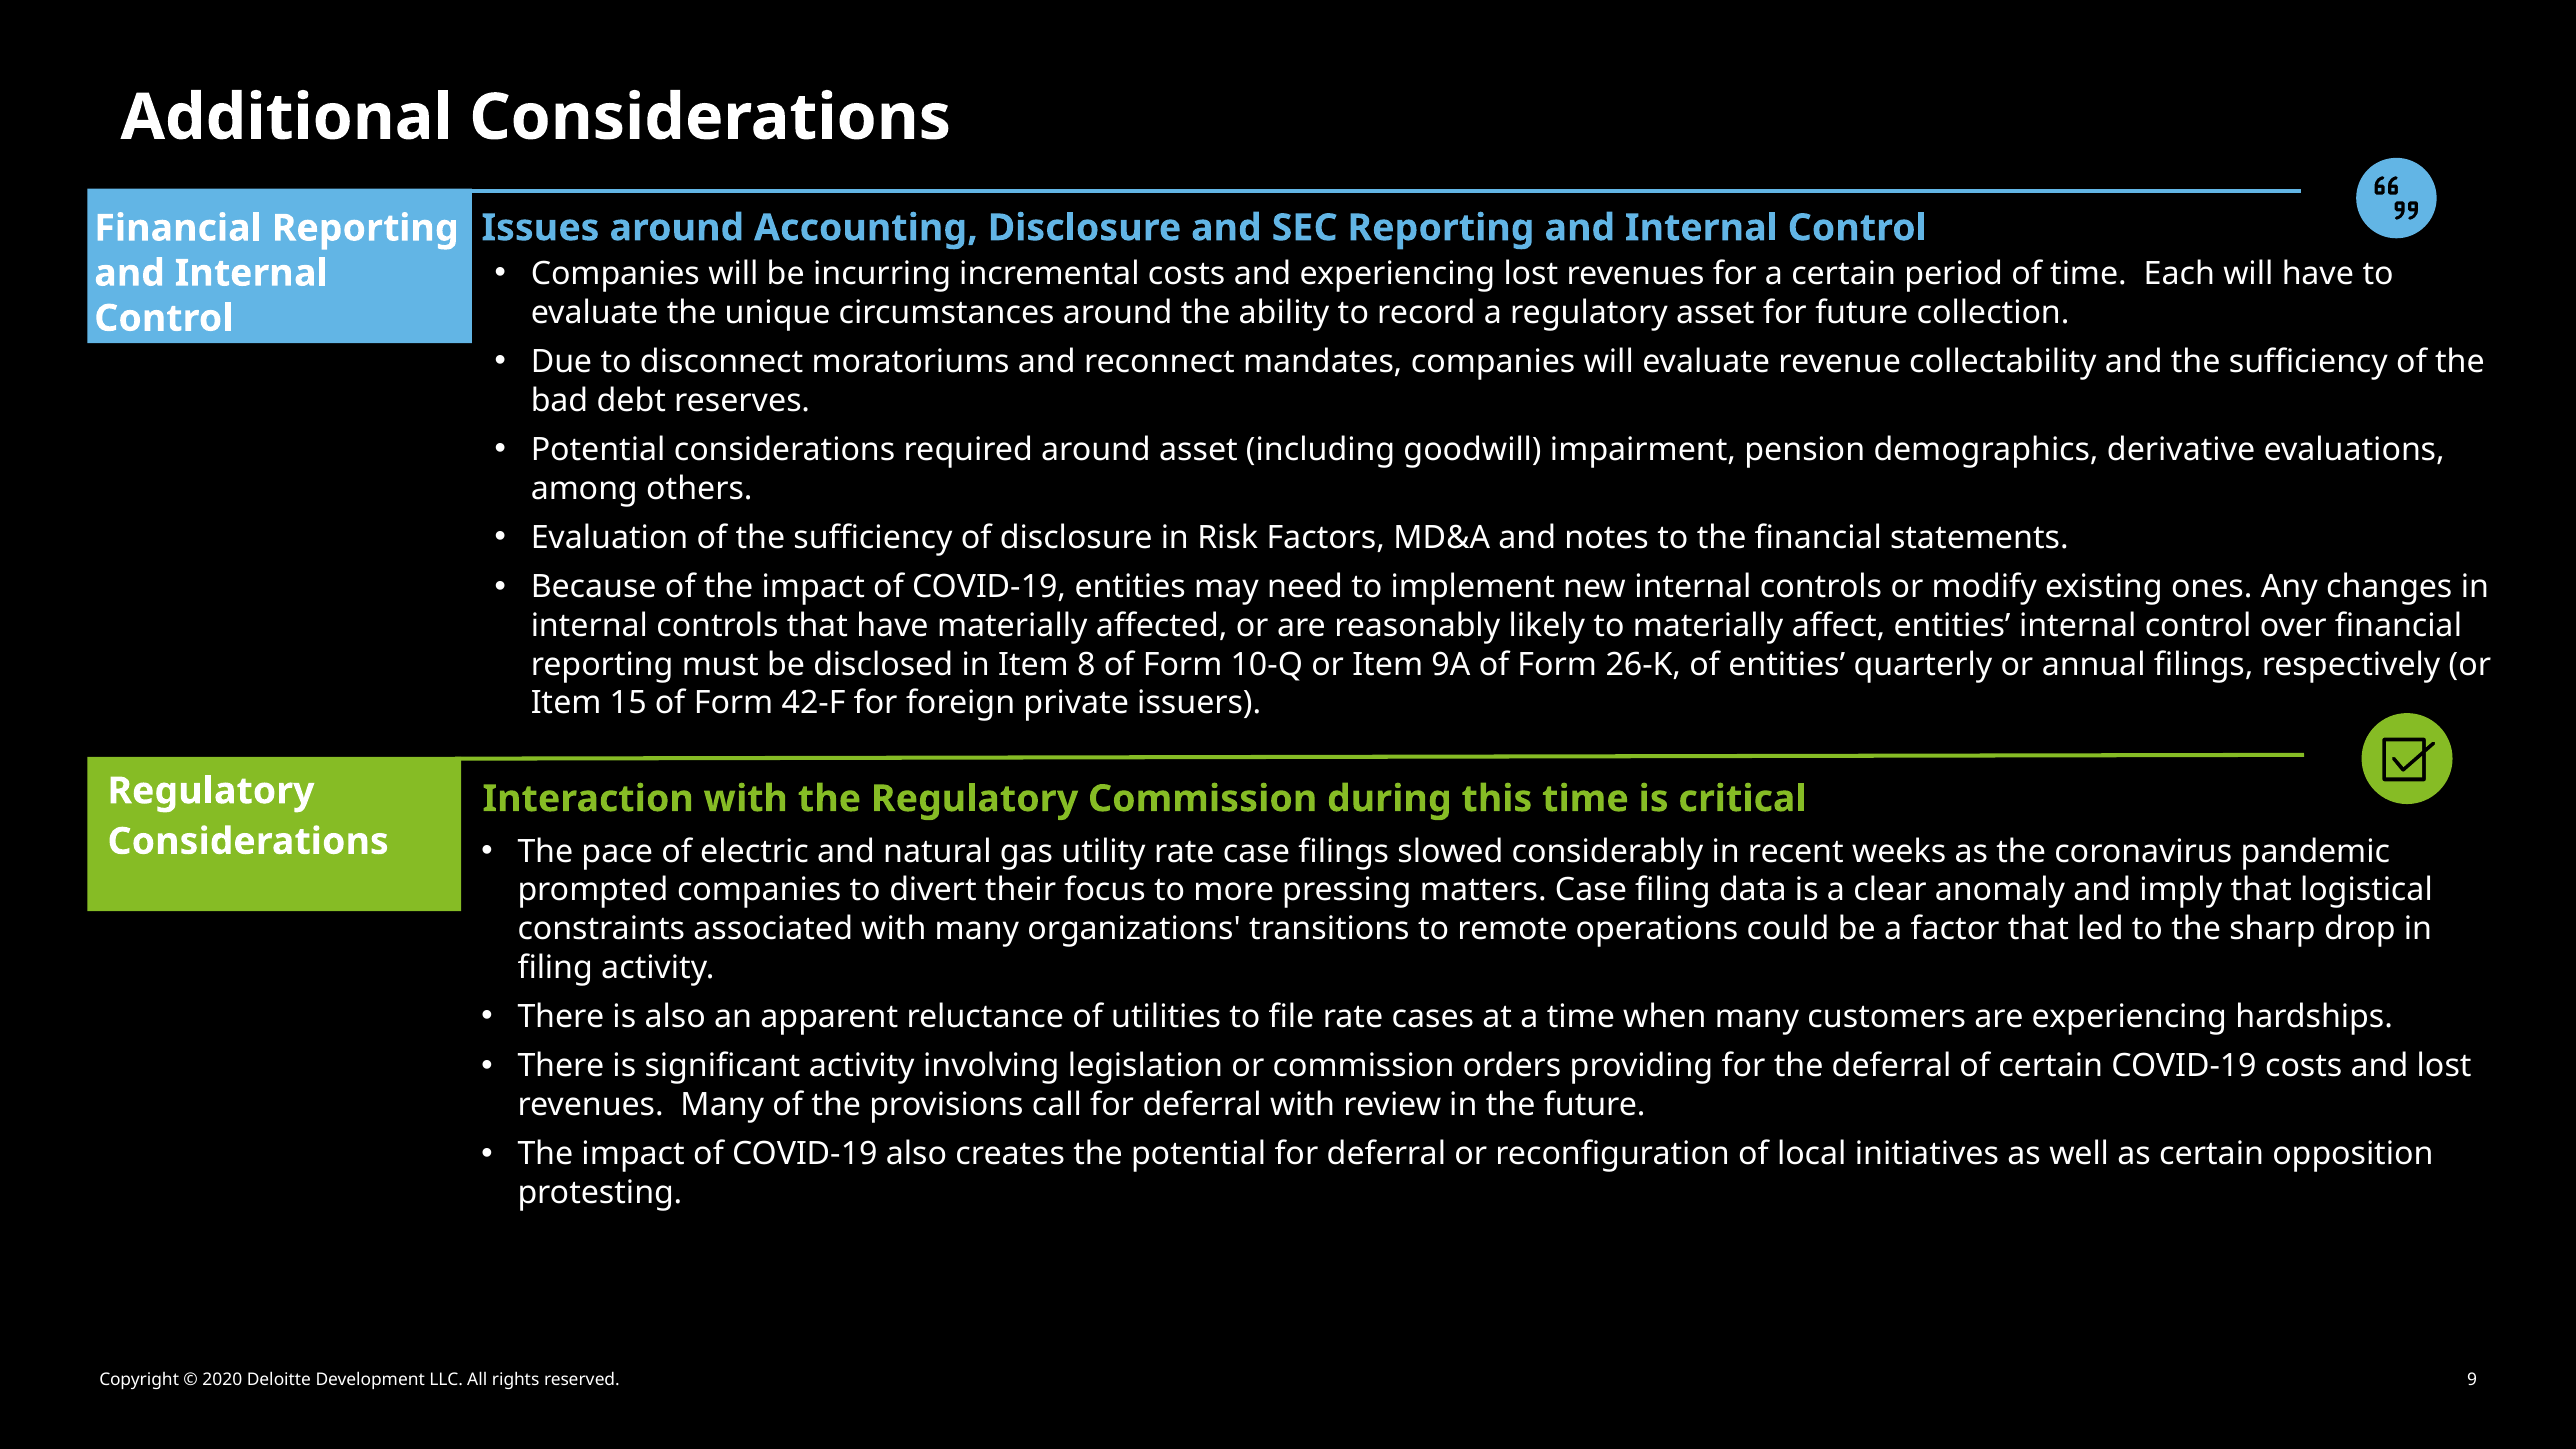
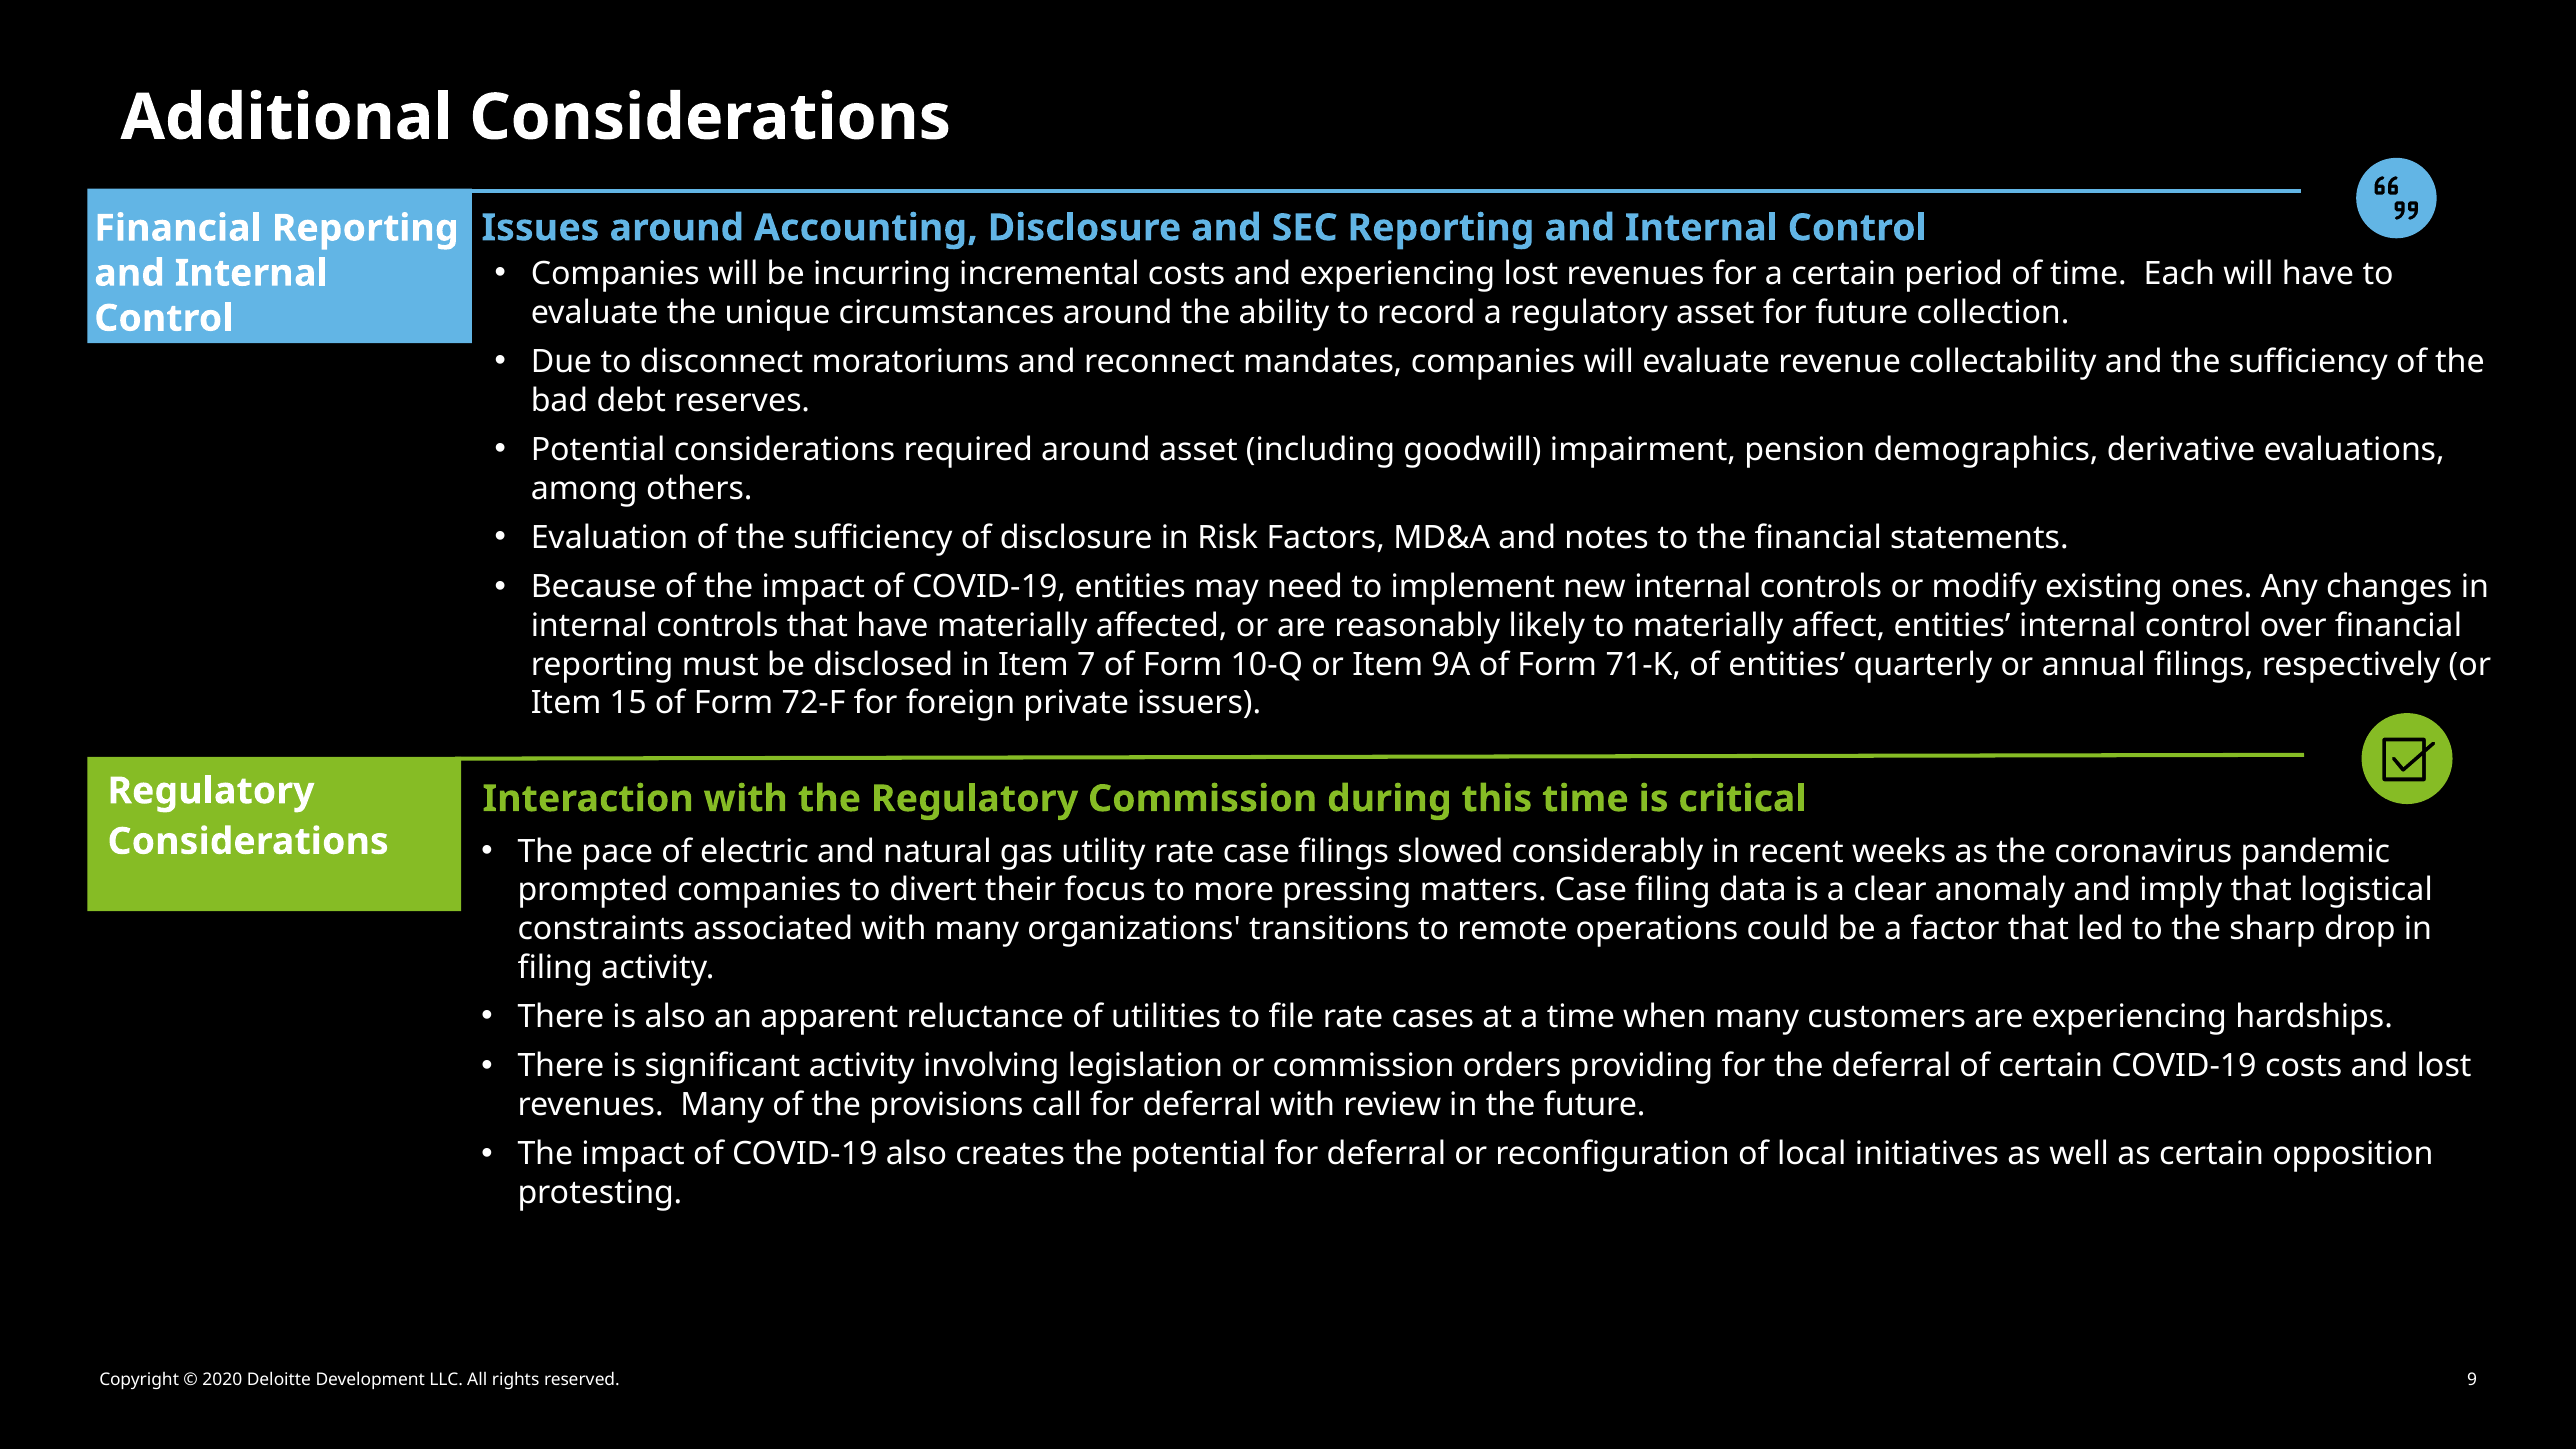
8: 8 -> 7
26-K: 26-K -> 71-K
42-F: 42-F -> 72-F
